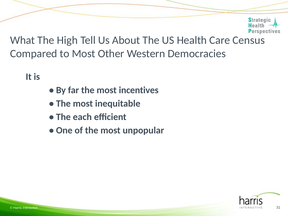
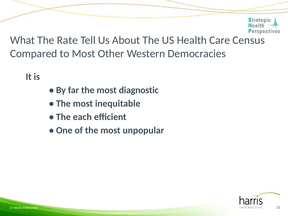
High: High -> Rate
incentives: incentives -> diagnostic
